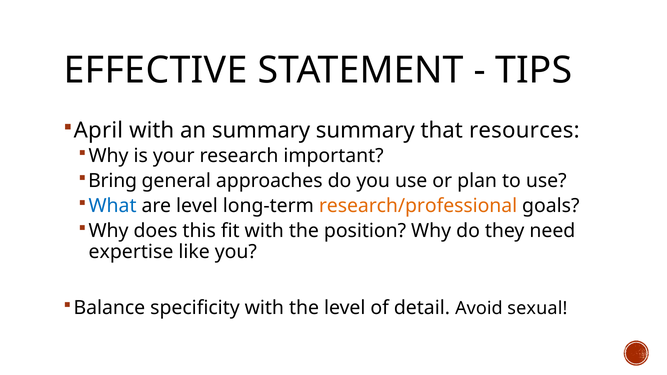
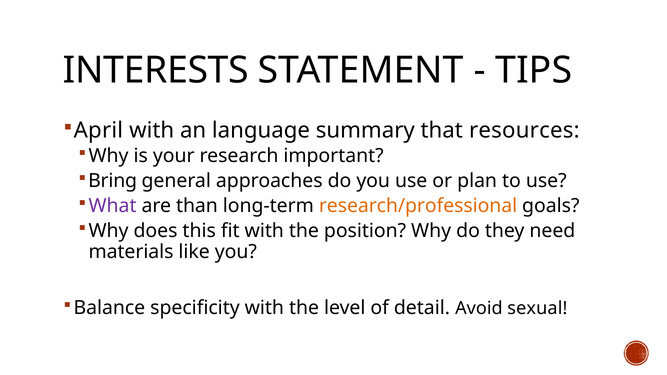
EFFECTIVE: EFFECTIVE -> INTERESTS
an summary: summary -> language
What colour: blue -> purple
are level: level -> than
expertise: expertise -> materials
